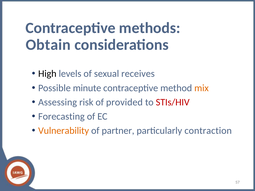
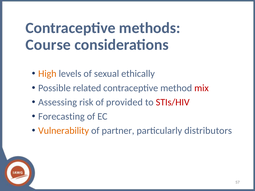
Obtain: Obtain -> Course
High colour: black -> orange
receives: receives -> ethically
minute: minute -> related
mix colour: orange -> red
contraction: contraction -> distributors
